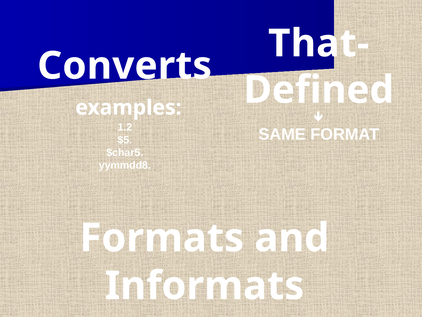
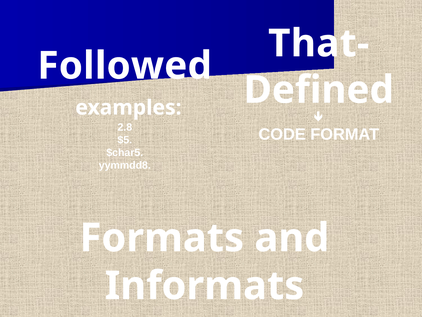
Converts: Converts -> Followed
1.2: 1.2 -> 2.8
SAME: SAME -> CODE
